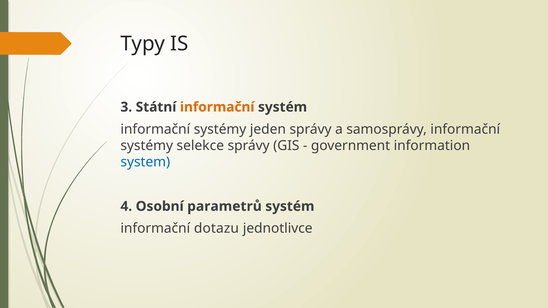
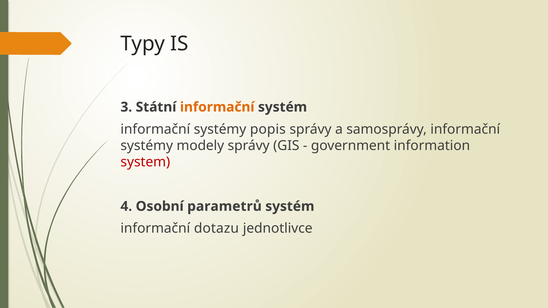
jeden: jeden -> popis
selekce: selekce -> modely
system colour: blue -> red
